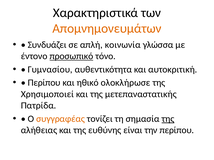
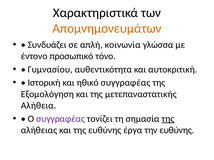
προσωπικό underline: present -> none
Περίπου at (44, 83): Περίπου -> Ιστορική
ηθικό ολοκλήρωσε: ολοκλήρωσε -> συγγραφέας
Χρησιμοποιεί: Χρησιμοποιεί -> Εξομολόγηση
Πατρίδα: Πατρίδα -> Αλήθεια
συγγραφέας at (61, 119) colour: orange -> purple
είναι: είναι -> έργα
την περίπου: περίπου -> ευθύνης
